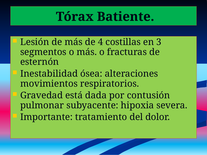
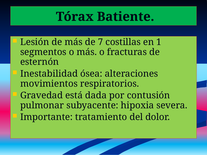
4: 4 -> 7
3: 3 -> 1
